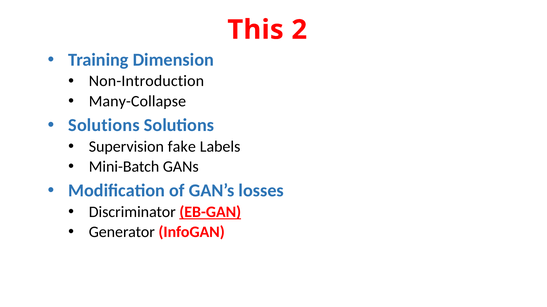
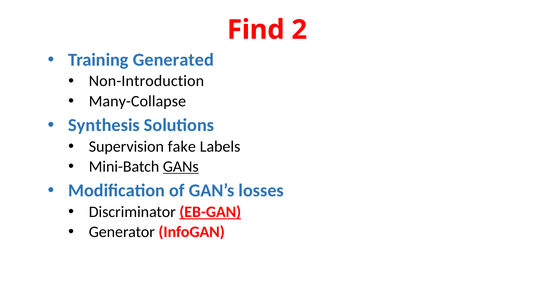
This: This -> Find
Dimension: Dimension -> Generated
Solutions at (104, 125): Solutions -> Synthesis
GANs underline: none -> present
